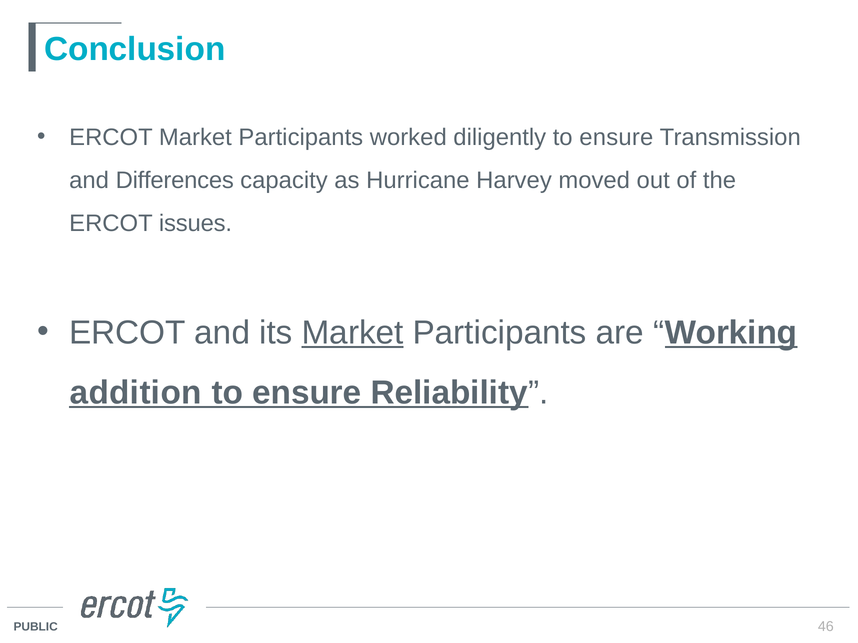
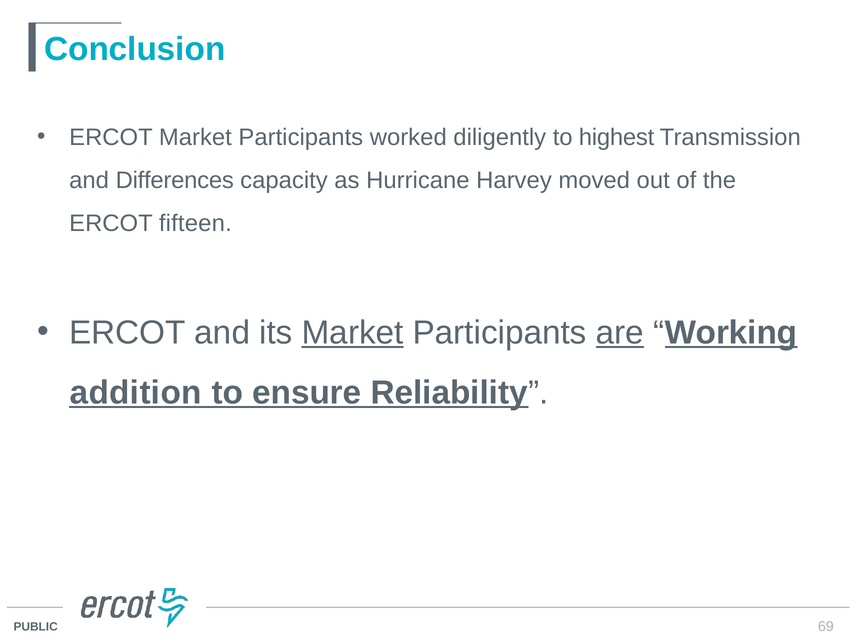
diligently to ensure: ensure -> highest
issues: issues -> fifteen
are underline: none -> present
46: 46 -> 69
